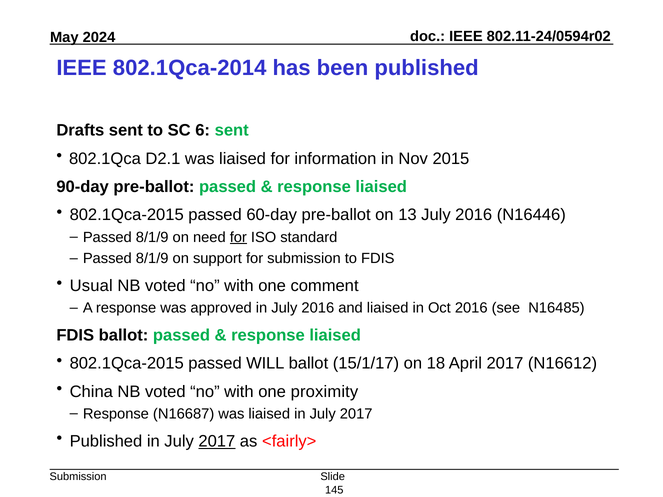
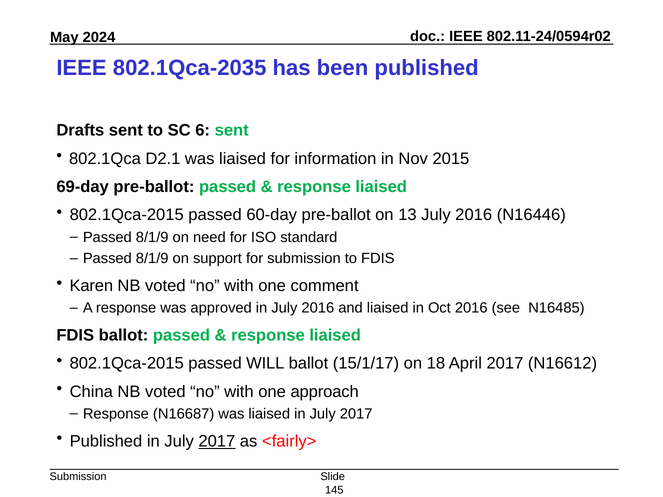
802.1Qca-2014: 802.1Qca-2014 -> 802.1Qca-2035
90-day: 90-day -> 69-day
for at (238, 237) underline: present -> none
Usual: Usual -> Karen
proximity: proximity -> approach
